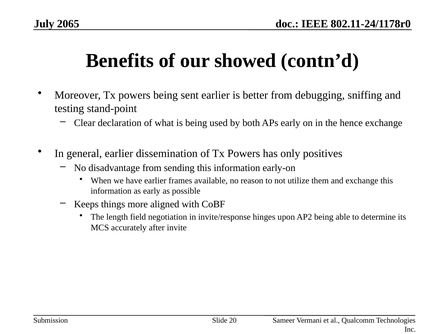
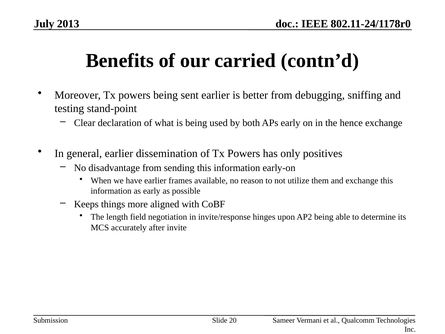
2065: 2065 -> 2013
showed: showed -> carried
